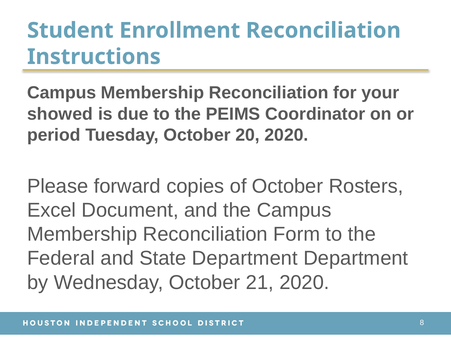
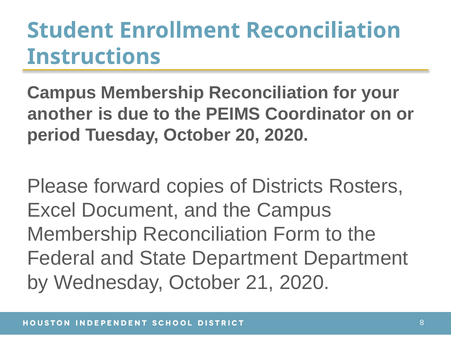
showed: showed -> another
of October: October -> Districts
